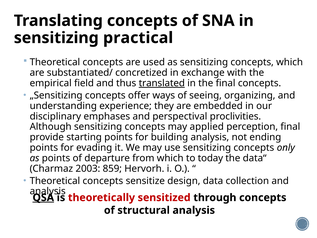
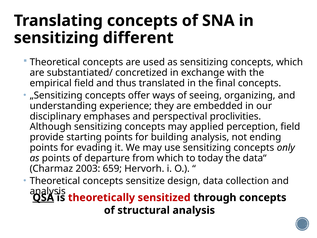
practical: practical -> different
translated underline: present -> none
perception final: final -> field
859: 859 -> 659
